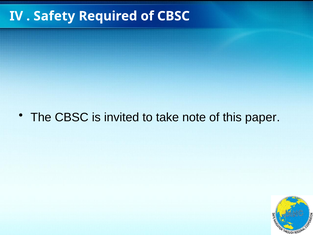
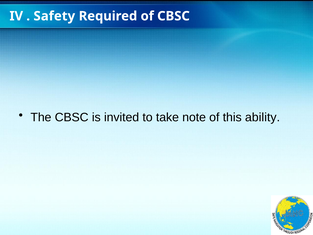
paper: paper -> ability
